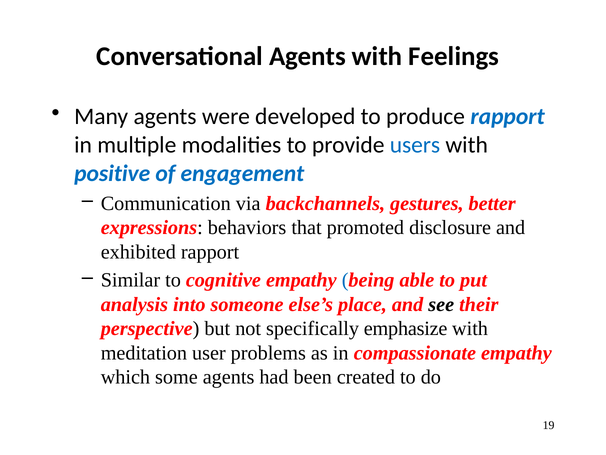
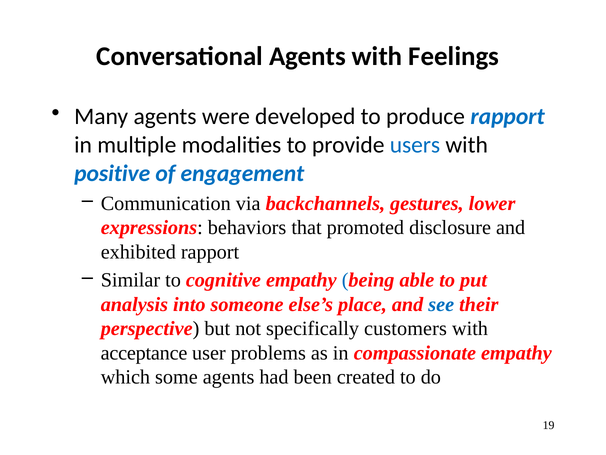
better: better -> lower
see colour: black -> blue
emphasize: emphasize -> customers
meditation: meditation -> acceptance
